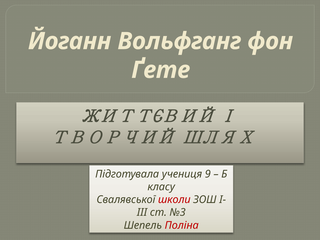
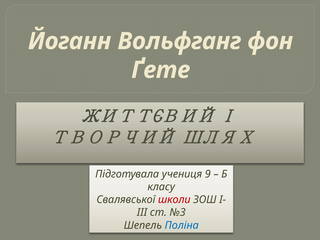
Поліна colour: red -> blue
